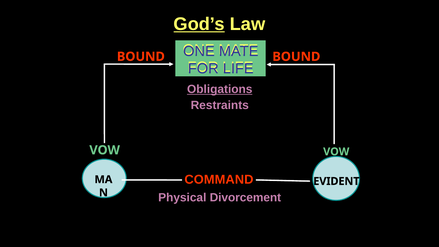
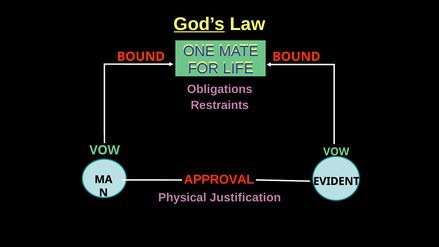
Obligations underline: present -> none
COMMAND: COMMAND -> APPROVAL
Divorcement: Divorcement -> Justification
